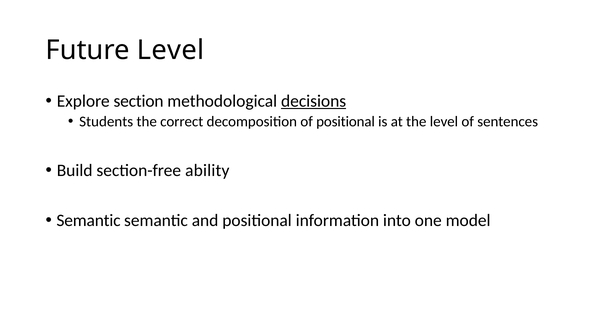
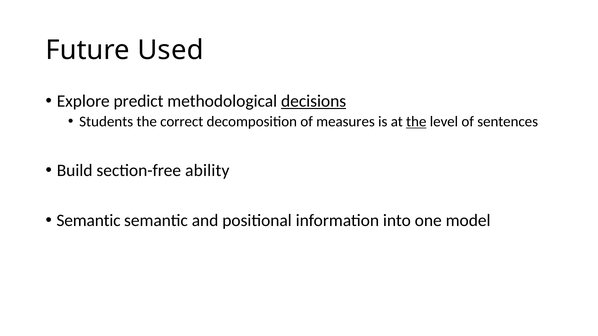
Future Level: Level -> Used
section: section -> predict
of positional: positional -> measures
the at (416, 122) underline: none -> present
